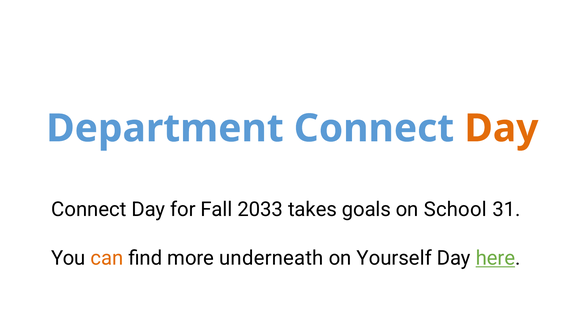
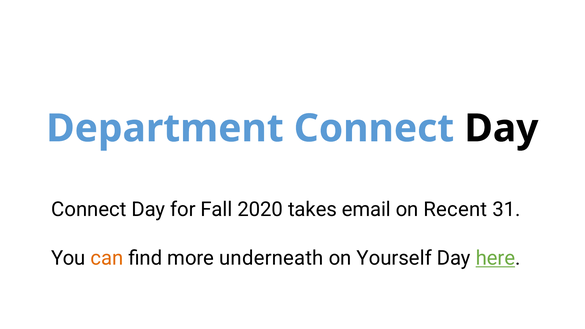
Day at (501, 128) colour: orange -> black
2033: 2033 -> 2020
goals: goals -> email
School: School -> Recent
